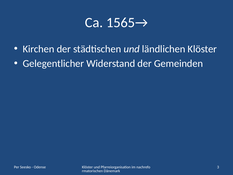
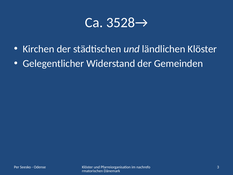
1565→: 1565→ -> 3528→
